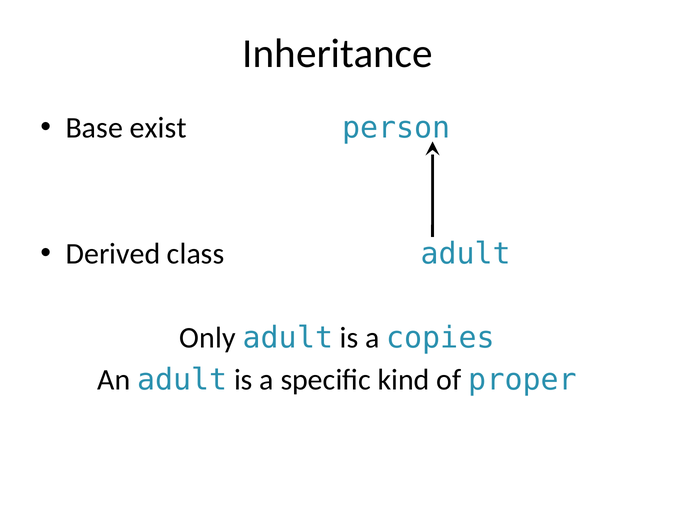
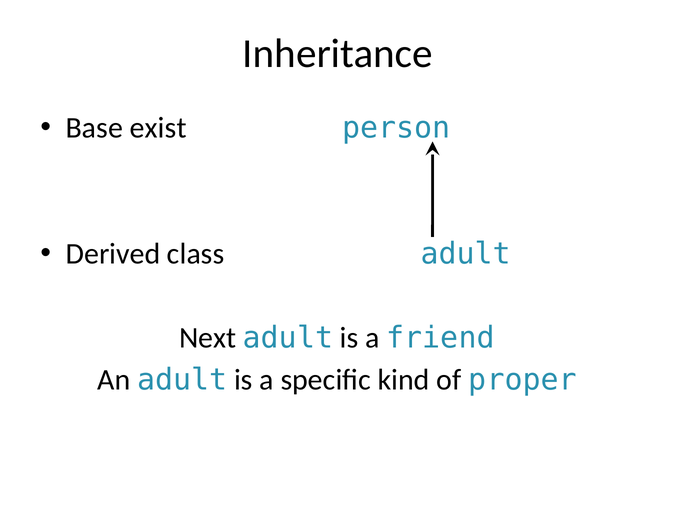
Only: Only -> Next
copies: copies -> friend
